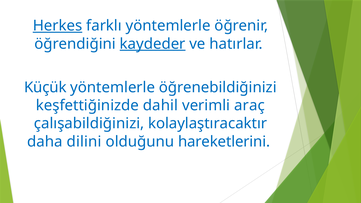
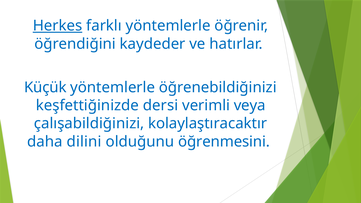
kaydeder underline: present -> none
dahil: dahil -> dersi
araç: araç -> veya
hareketlerini: hareketlerini -> öğrenmesini
